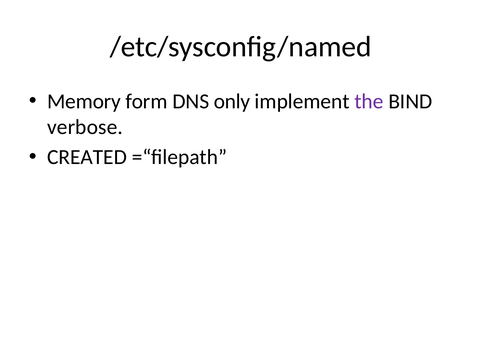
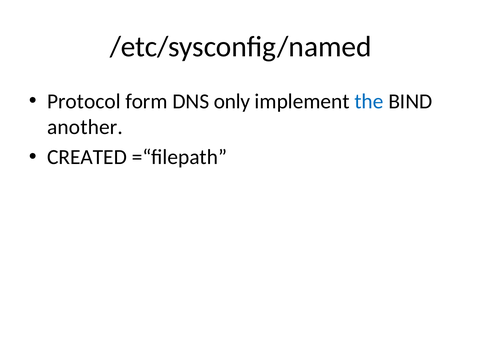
Memory: Memory -> Protocol
the colour: purple -> blue
verbose: verbose -> another
